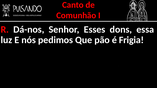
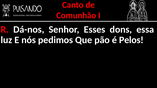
Frigia: Frigia -> Pelos
